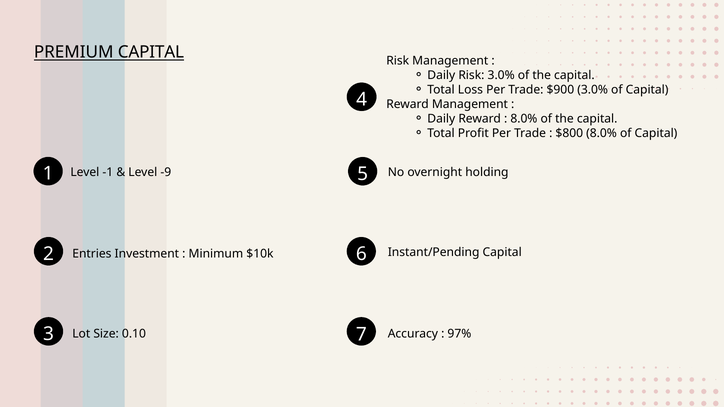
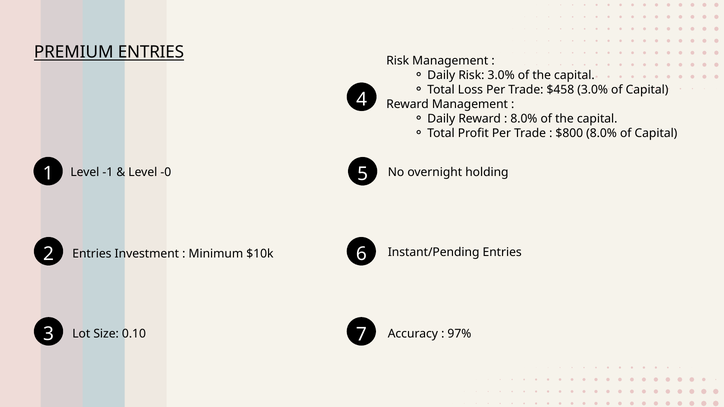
PREMIUM CAPITAL: CAPITAL -> ENTRIES
$900: $900 -> $458
-9: -9 -> -0
Instant/Pending Capital: Capital -> Entries
